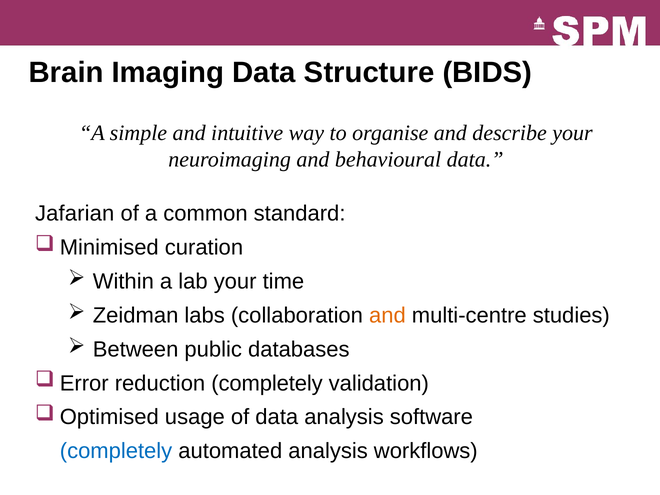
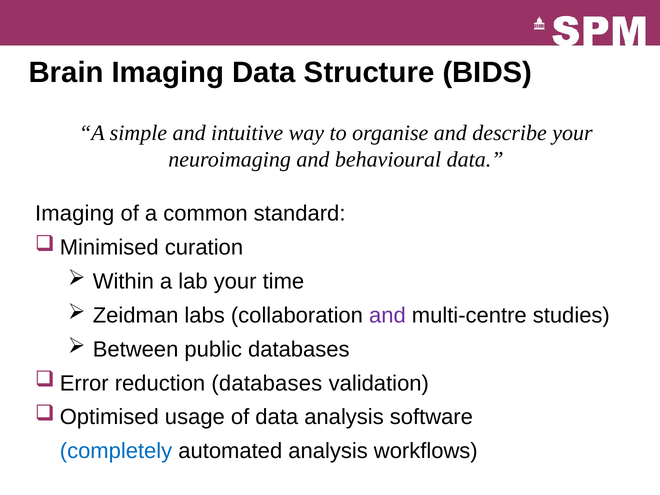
Jafarian at (75, 214): Jafarian -> Imaging
and at (387, 315) colour: orange -> purple
reduction completely: completely -> databases
